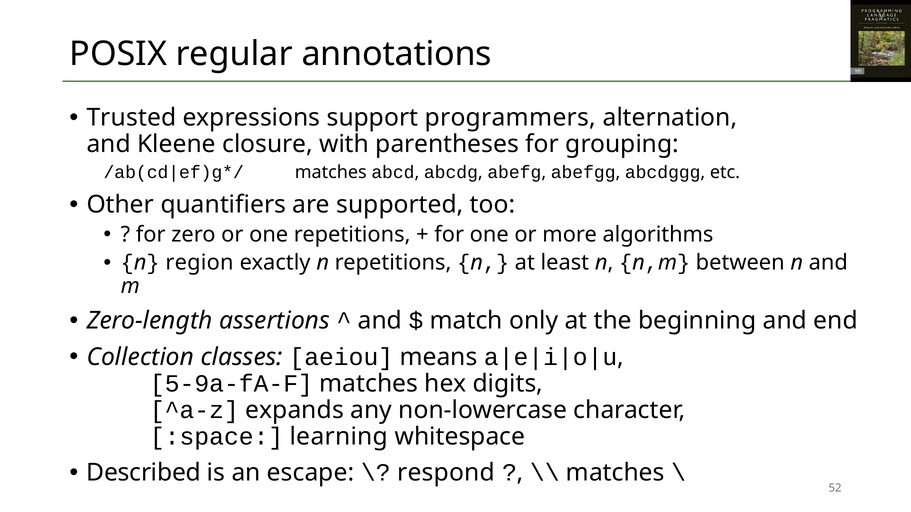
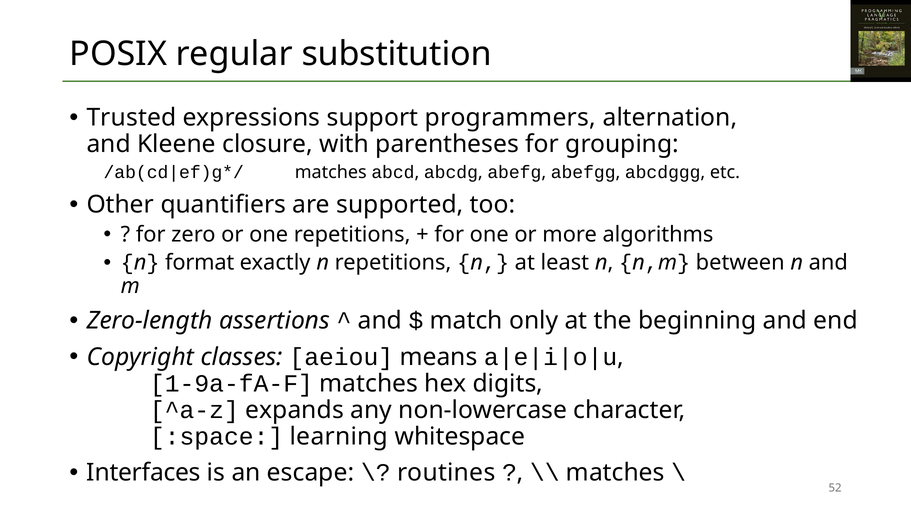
annotations: annotations -> substitution
region: region -> format
Collection: Collection -> Copyright
5-9a-fA-F: 5-9a-fA-F -> 1-9a-fA-F
Described: Described -> Interfaces
respond: respond -> routines
